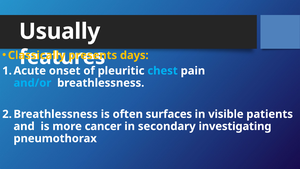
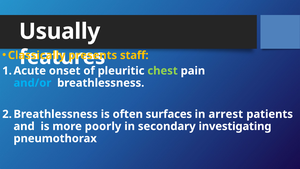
days: days -> staff
chest colour: light blue -> light green
visible: visible -> arrest
cancer: cancer -> poorly
